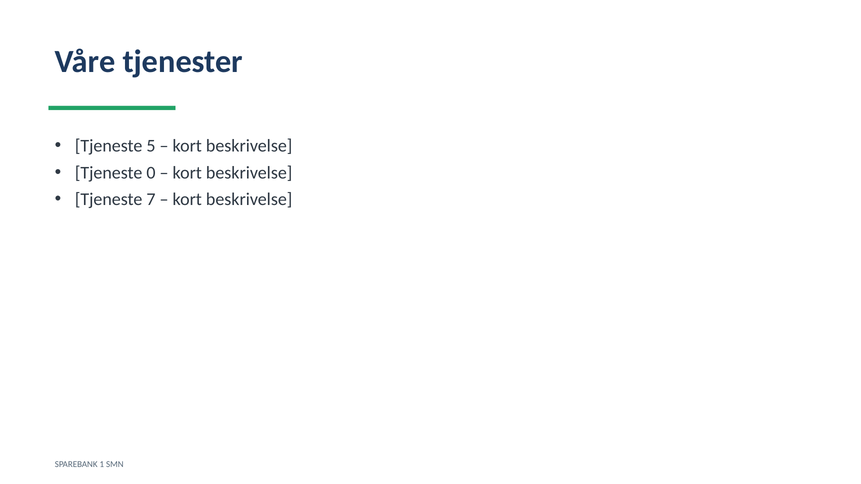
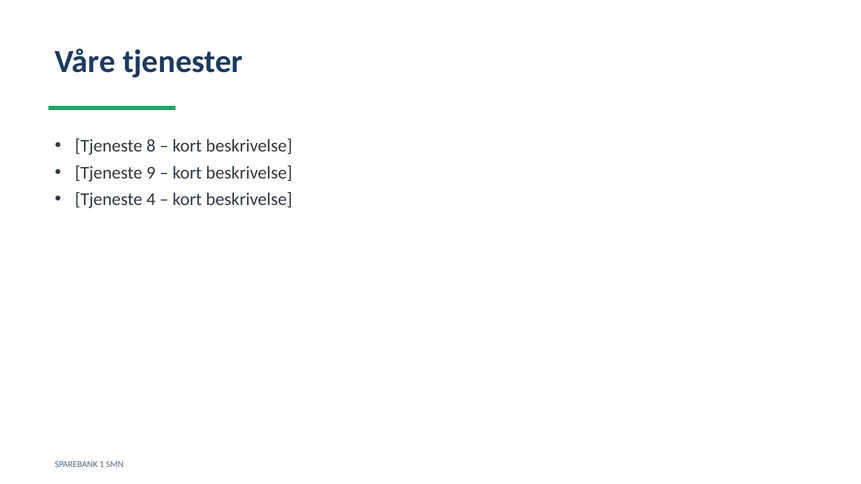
5: 5 -> 8
0: 0 -> 9
7: 7 -> 4
